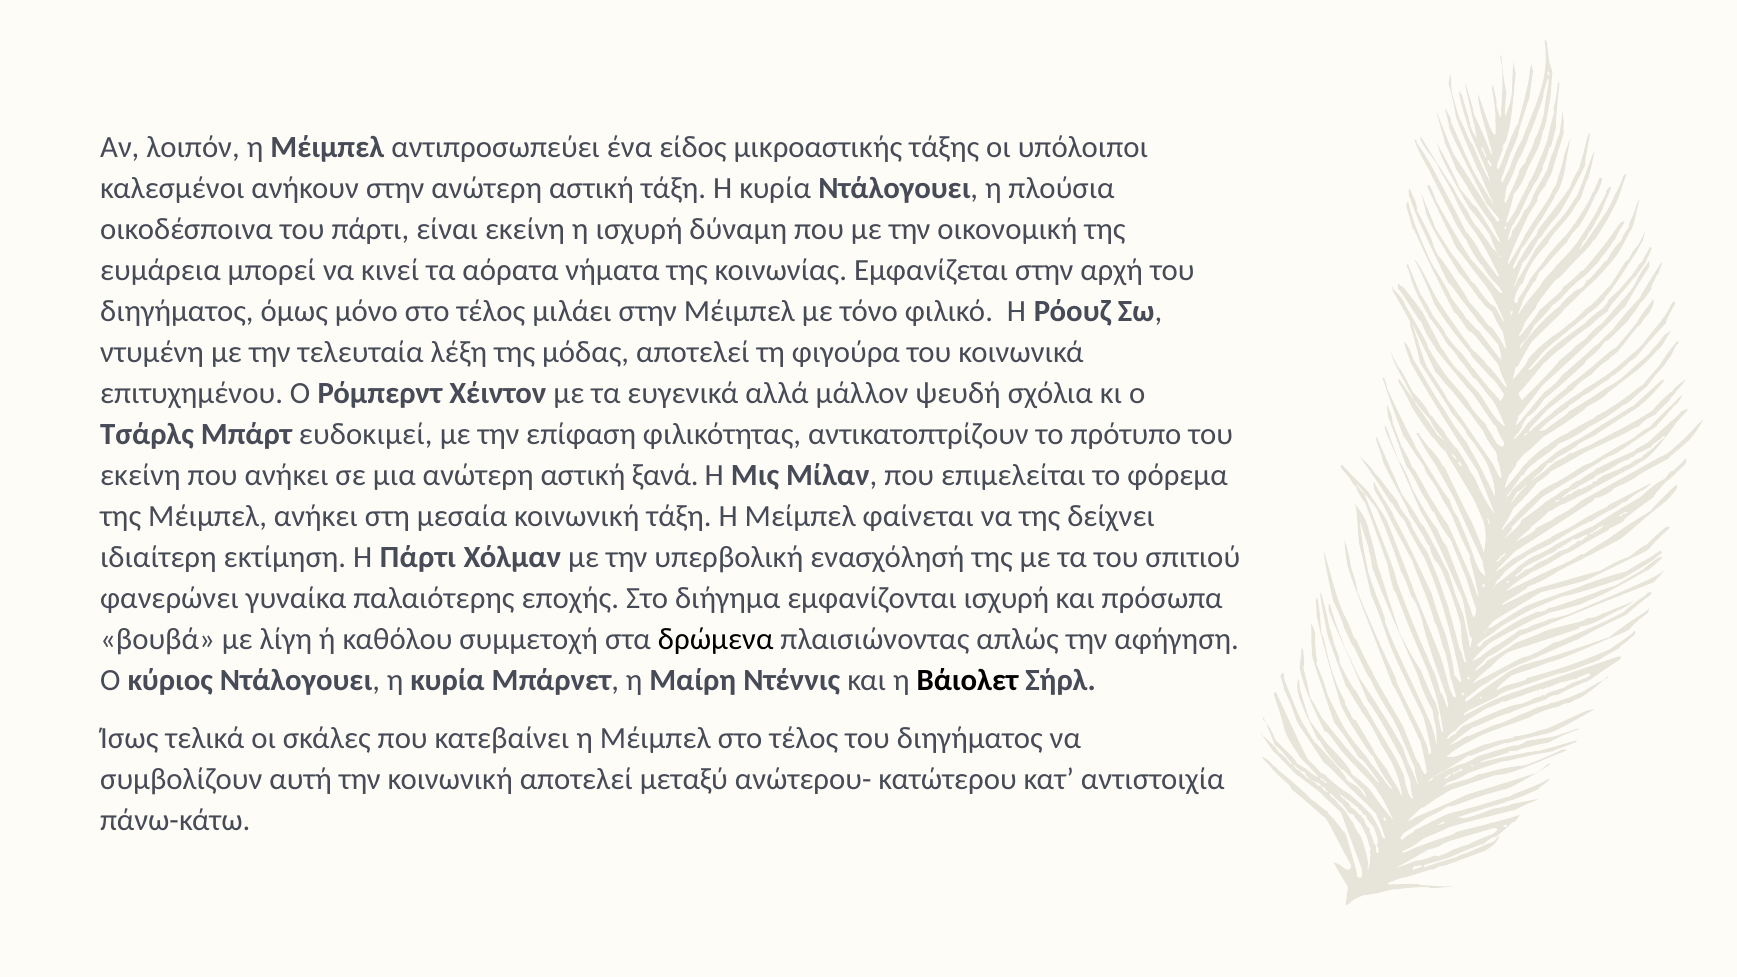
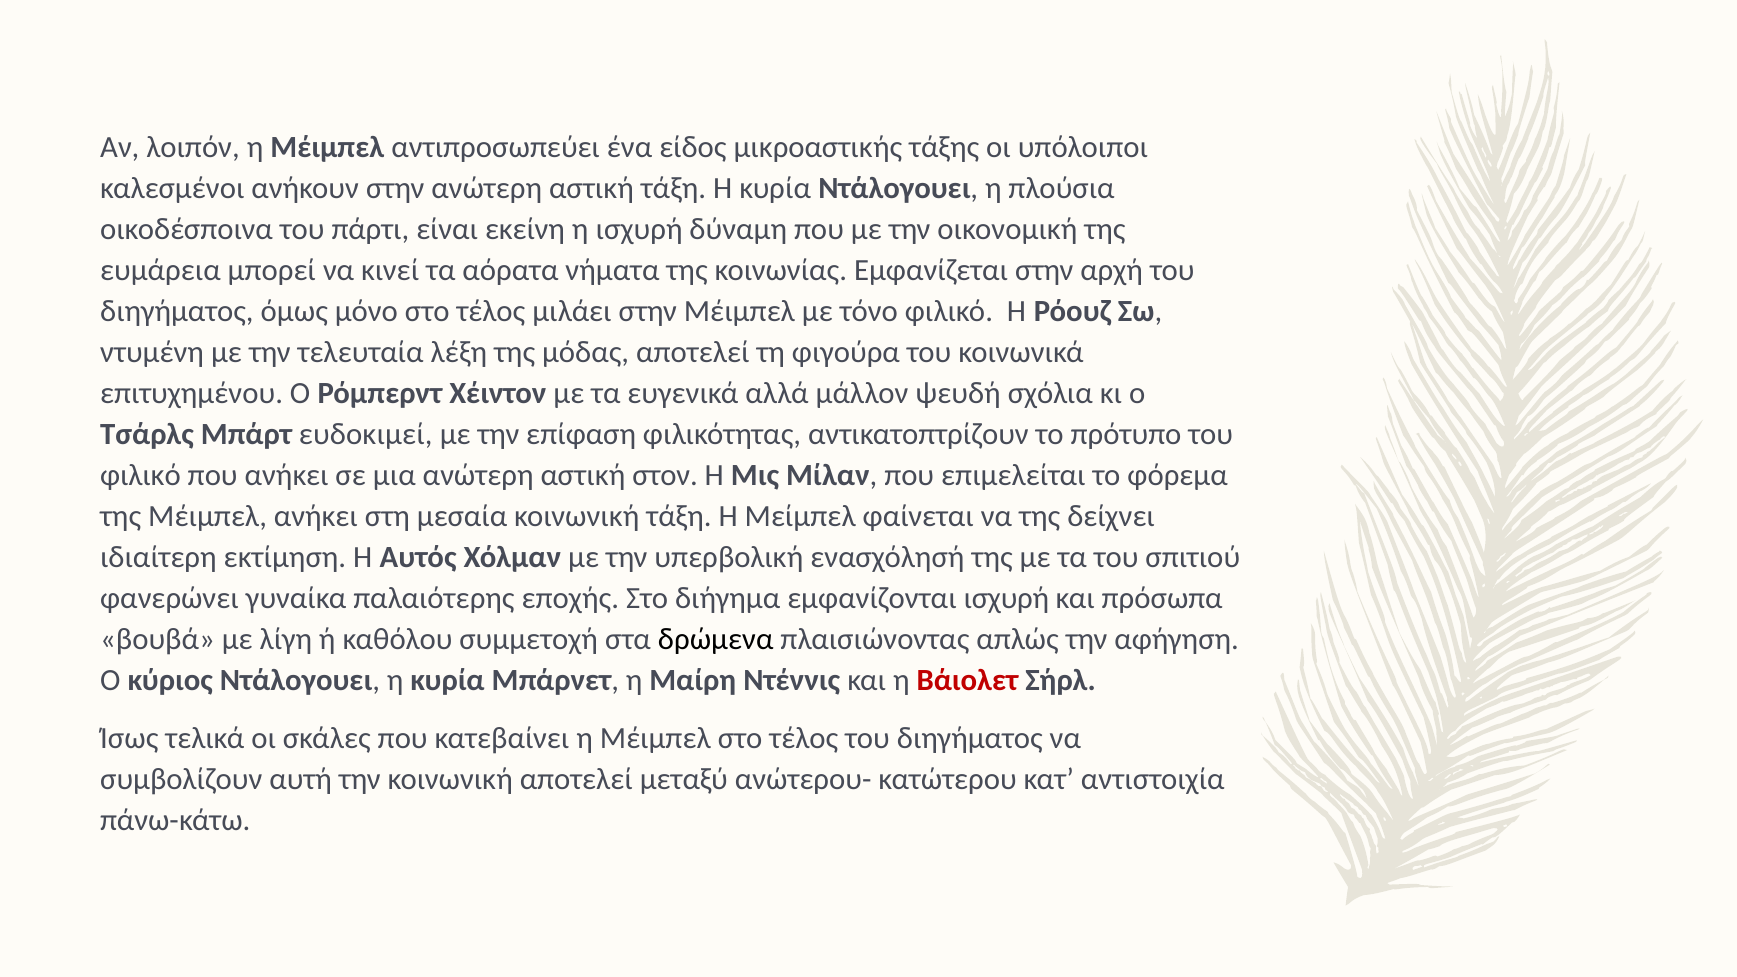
εκείνη at (140, 475): εκείνη -> φιλικό
ξανά: ξανά -> στον
Η Πάρτι: Πάρτι -> Αυτός
Βάιολετ colour: black -> red
